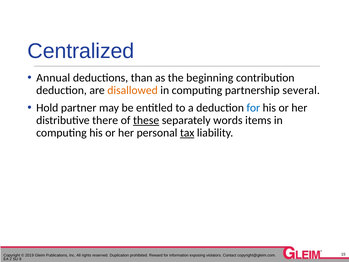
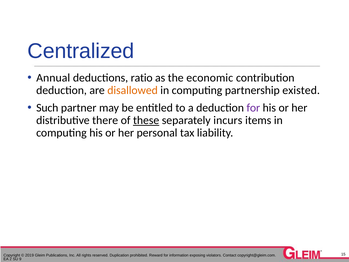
than: than -> ratio
beginning: beginning -> economic
several: several -> existed
Hold: Hold -> Such
for at (253, 108) colour: blue -> purple
words: words -> incurs
tax underline: present -> none
